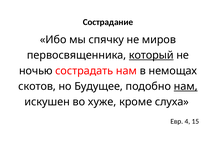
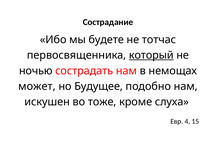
спячку: спячку -> будете
миров: миров -> тотчас
скотов: скотов -> может
нам at (186, 86) underline: present -> none
хуже: хуже -> тоже
